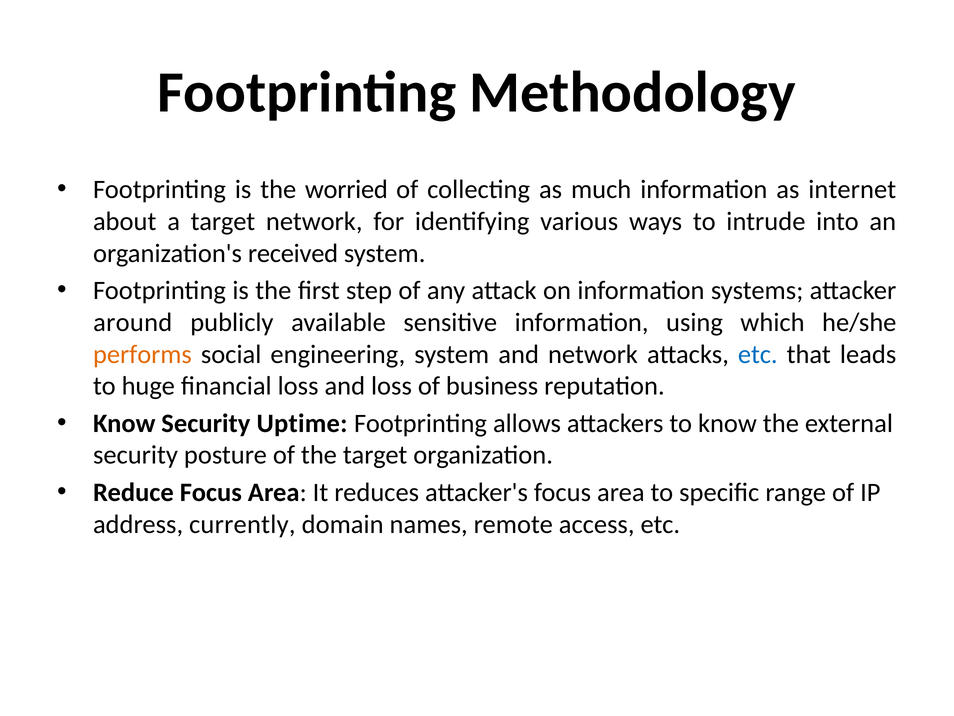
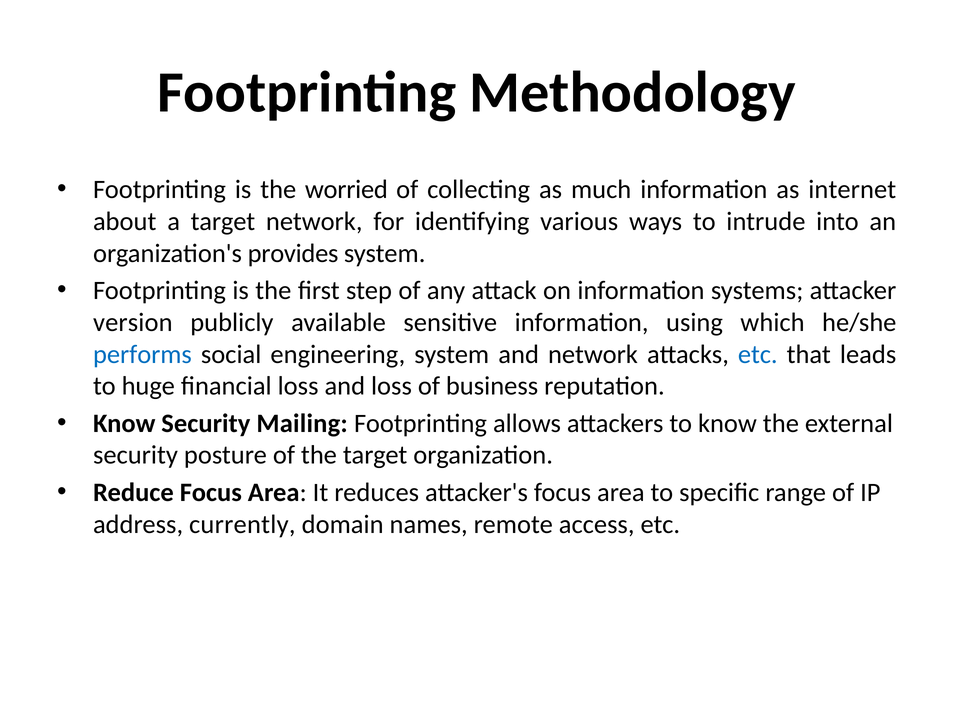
received: received -> provides
around: around -> version
performs colour: orange -> blue
Uptime: Uptime -> Mailing
